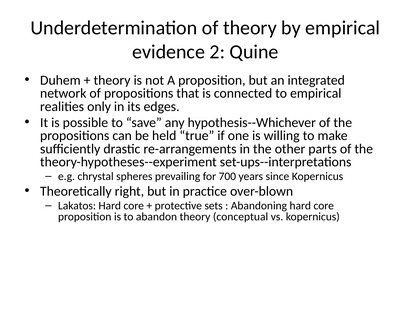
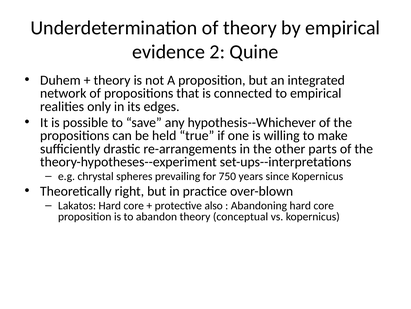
700: 700 -> 750
sets: sets -> also
